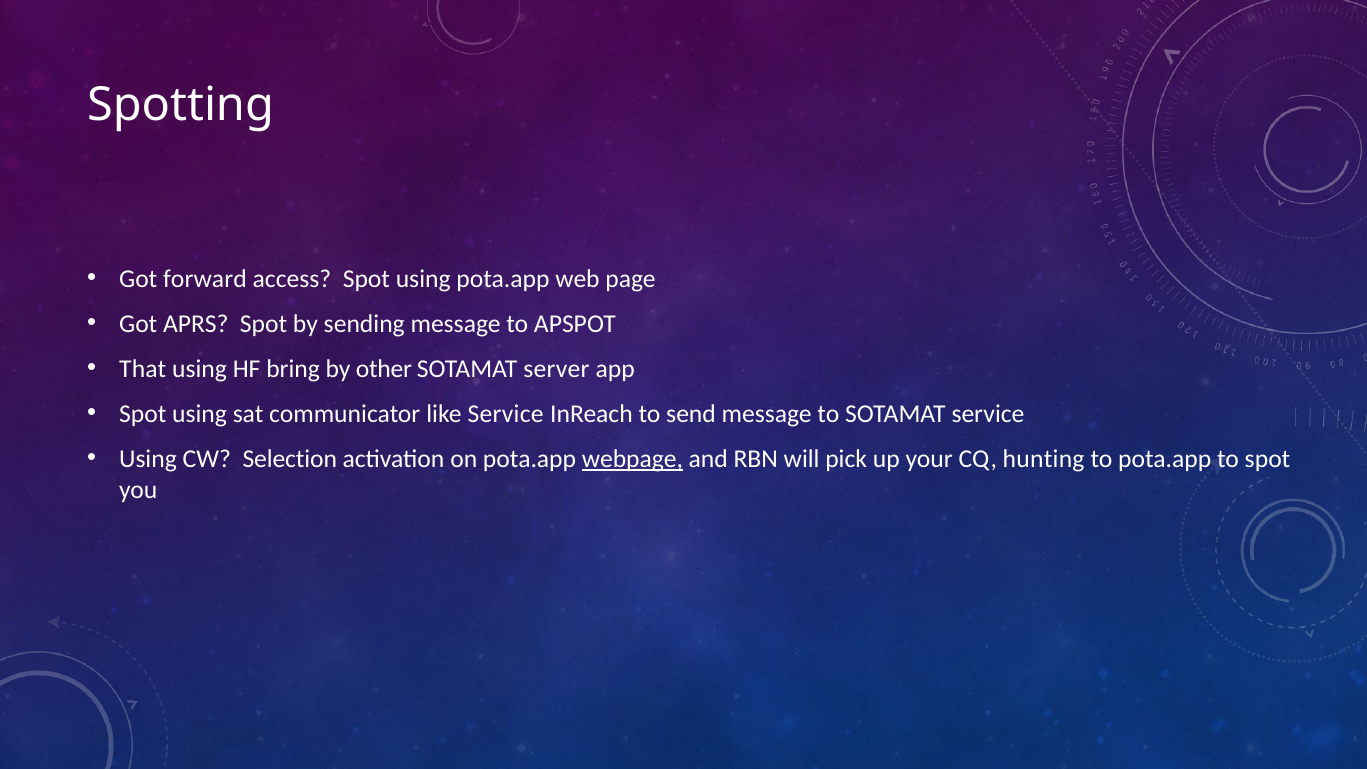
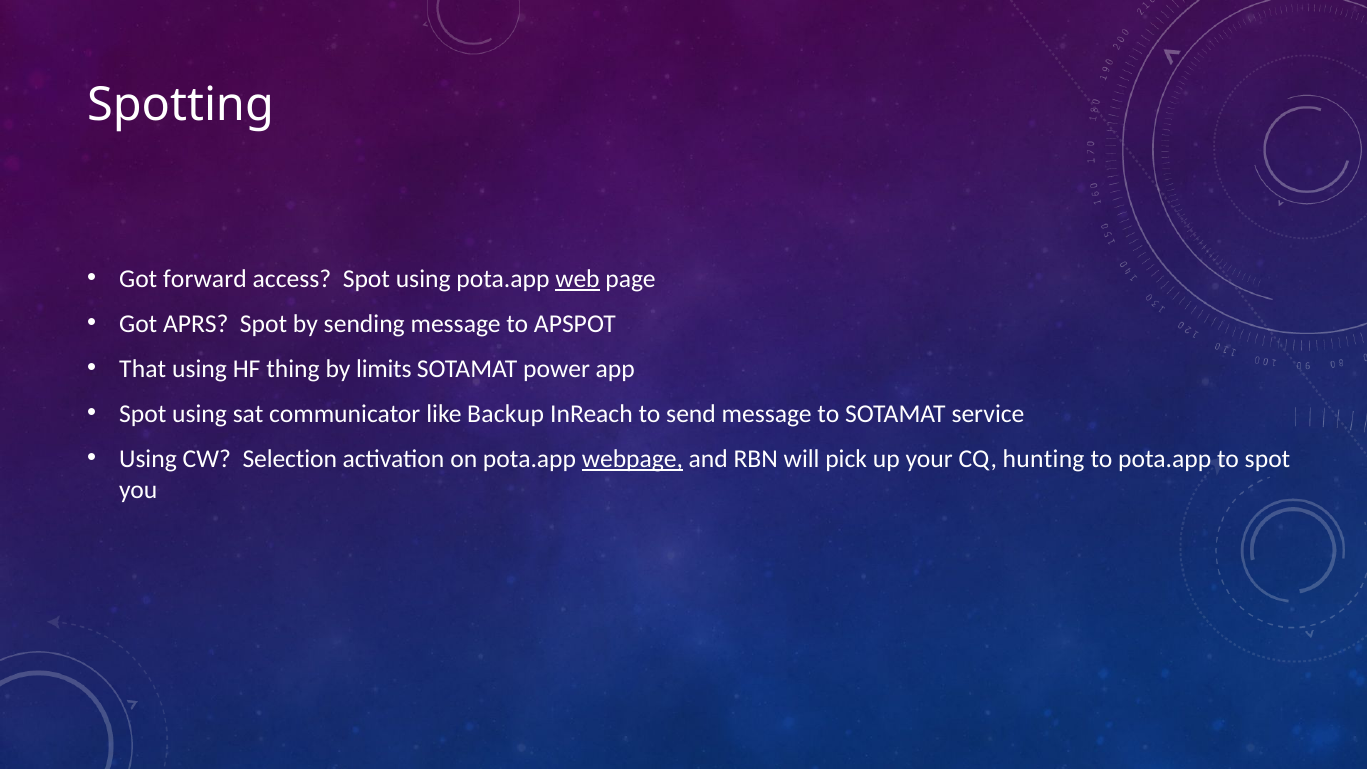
web underline: none -> present
bring: bring -> thing
other: other -> limits
server: server -> power
like Service: Service -> Backup
